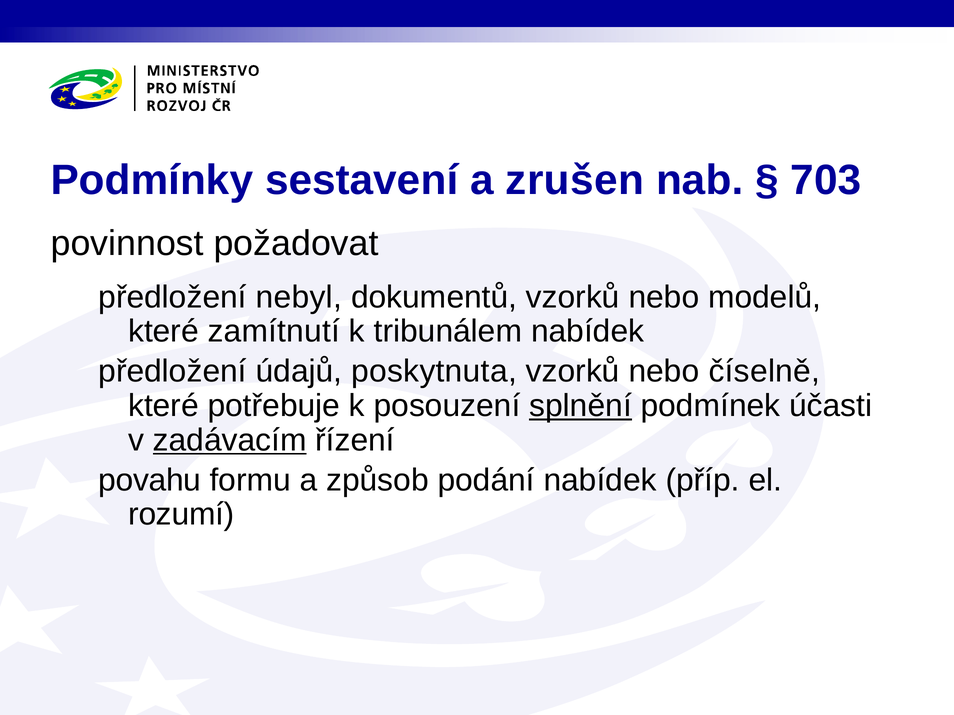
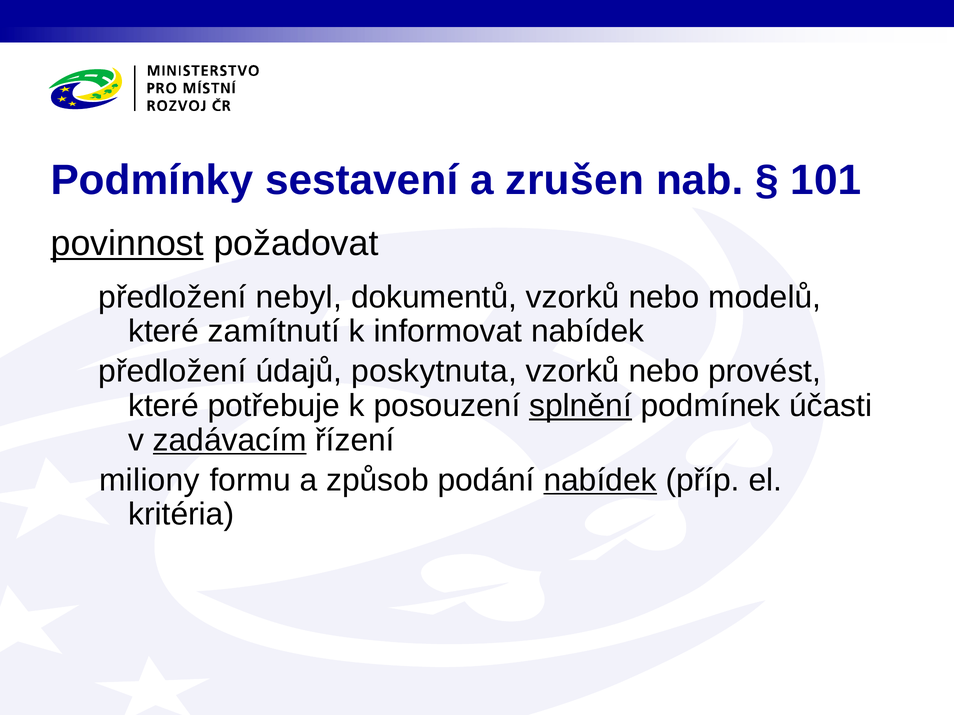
703: 703 -> 101
povinnost underline: none -> present
tribunálem: tribunálem -> informovat
číselně: číselně -> provést
povahu: povahu -> miliony
nabídek at (600, 480) underline: none -> present
rozumí: rozumí -> kritéria
